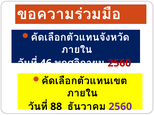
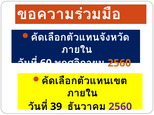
46: 46 -> 60
2560 at (119, 63) colour: red -> orange
88: 88 -> 39
